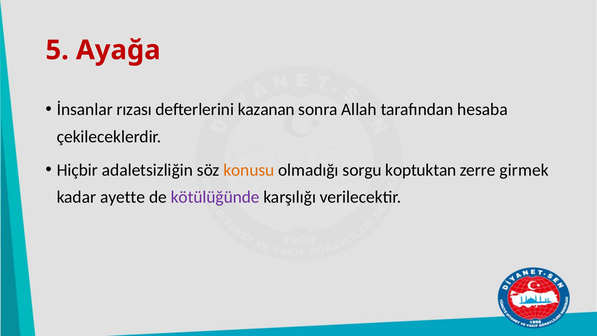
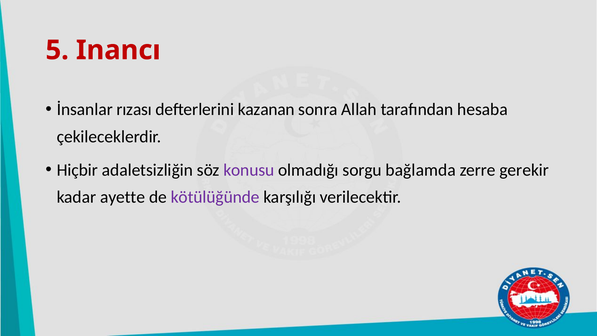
Ayağa: Ayağa -> Inancı
konusu colour: orange -> purple
koptuktan: koptuktan -> bağlamda
girmek: girmek -> gerekir
